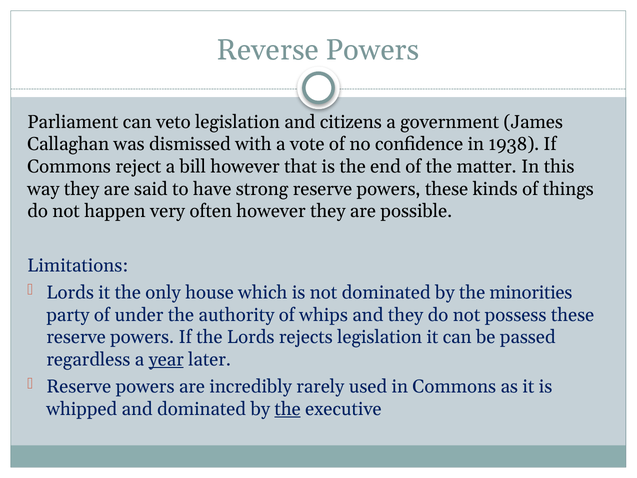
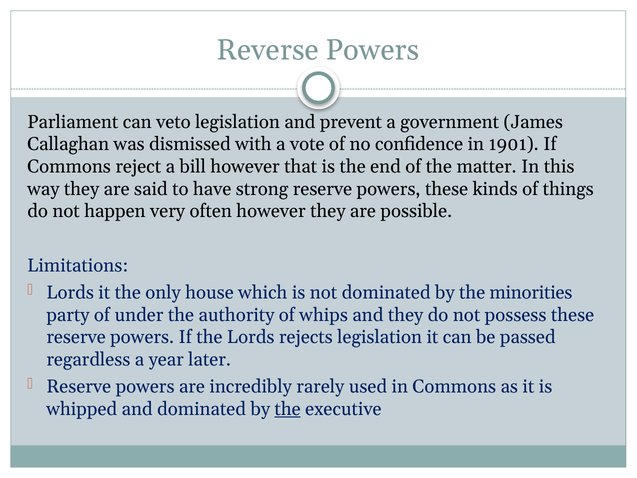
citizens: citizens -> prevent
1938: 1938 -> 1901
year underline: present -> none
